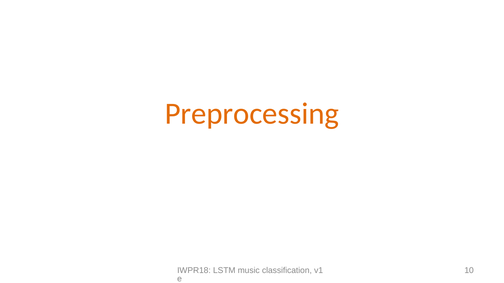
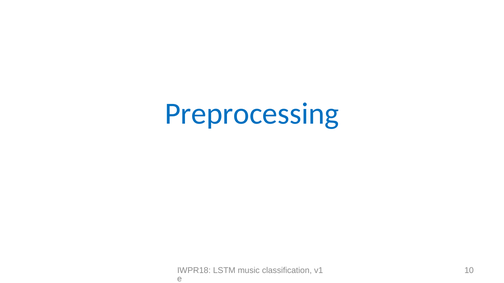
Preprocessing colour: orange -> blue
